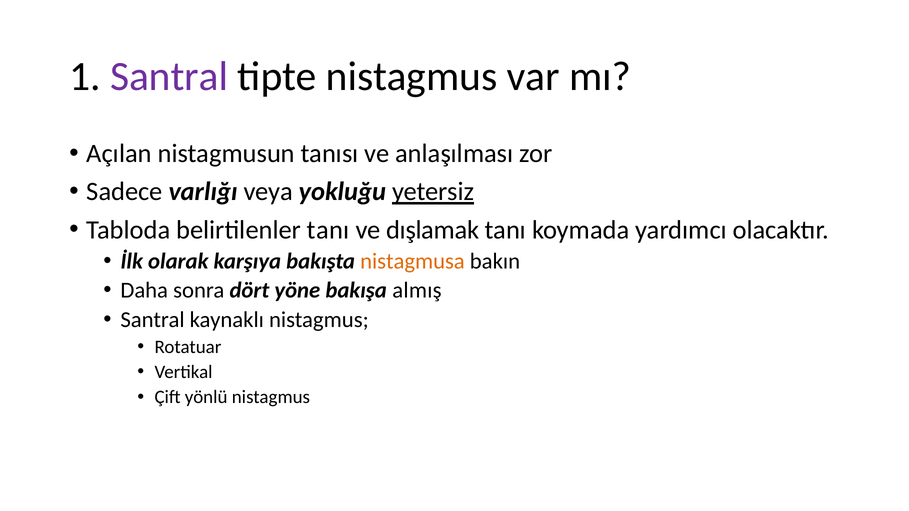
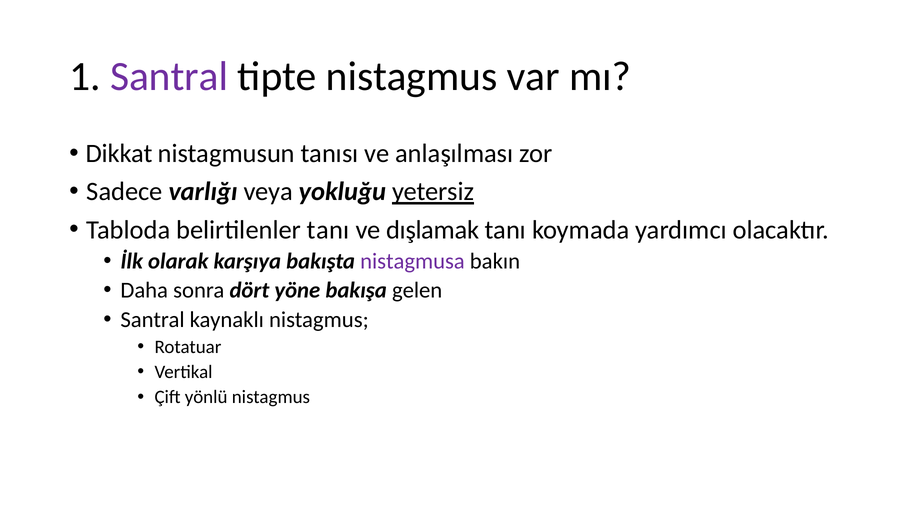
Açılan: Açılan -> Dikkat
nistagmusa colour: orange -> purple
almış: almış -> gelen
